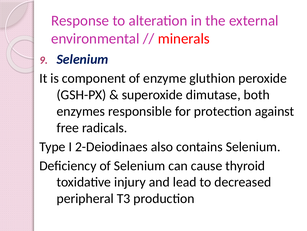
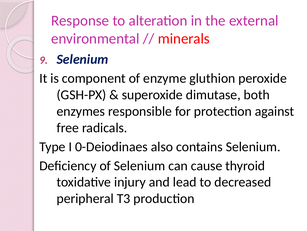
2-Deiodinaes: 2-Deiodinaes -> 0-Deiodinaes
